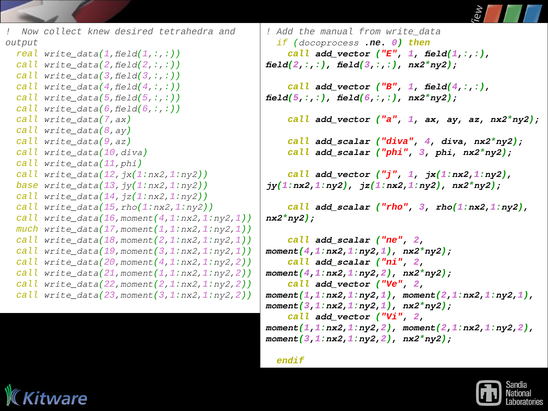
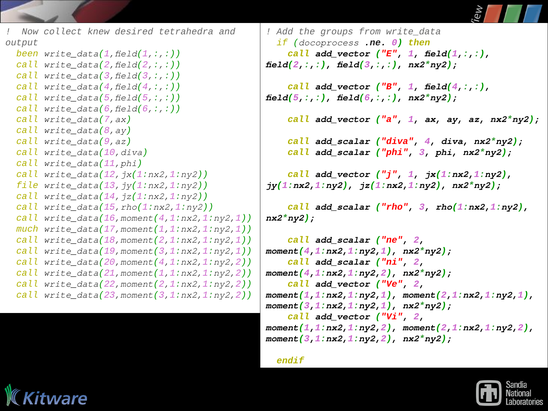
manual: manual -> groups
real: real -> been
base: base -> file
